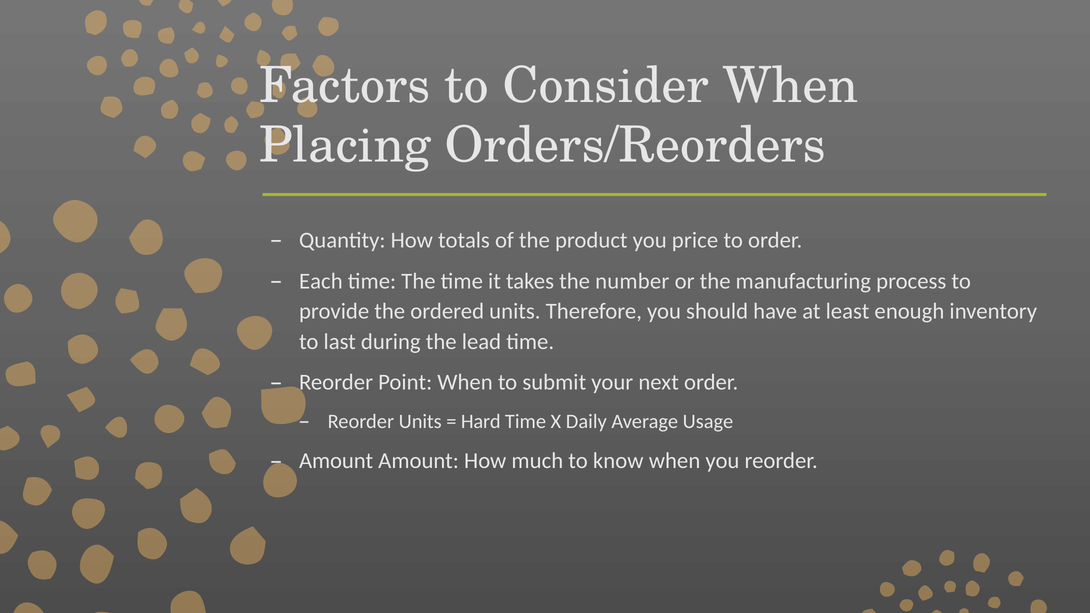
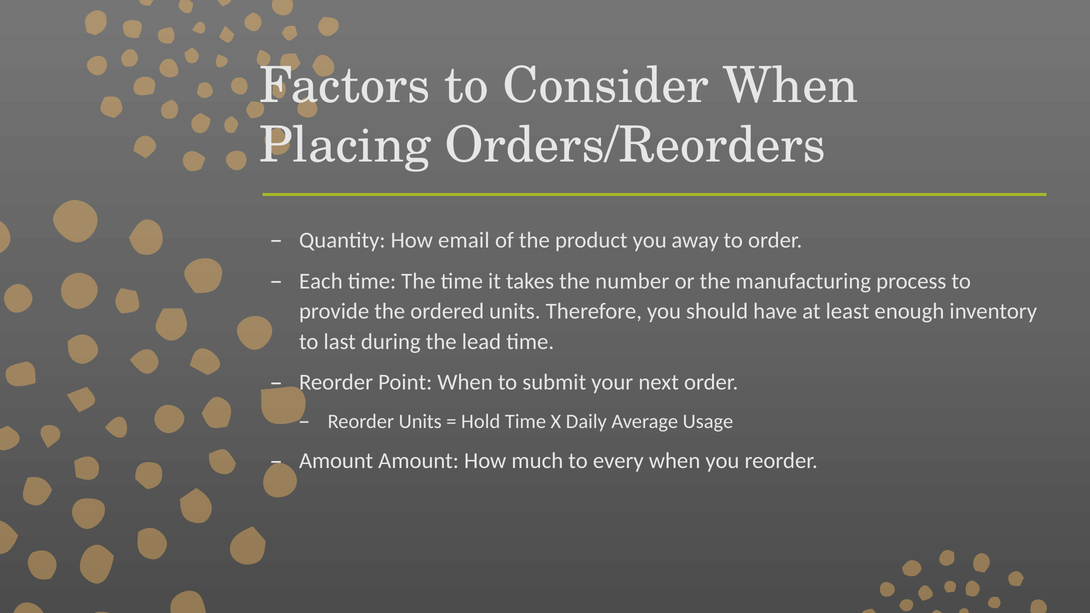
totals: totals -> email
price: price -> away
Hard: Hard -> Hold
know: know -> every
